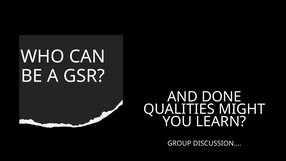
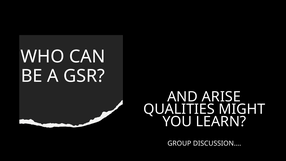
DONE: DONE -> ARISE
